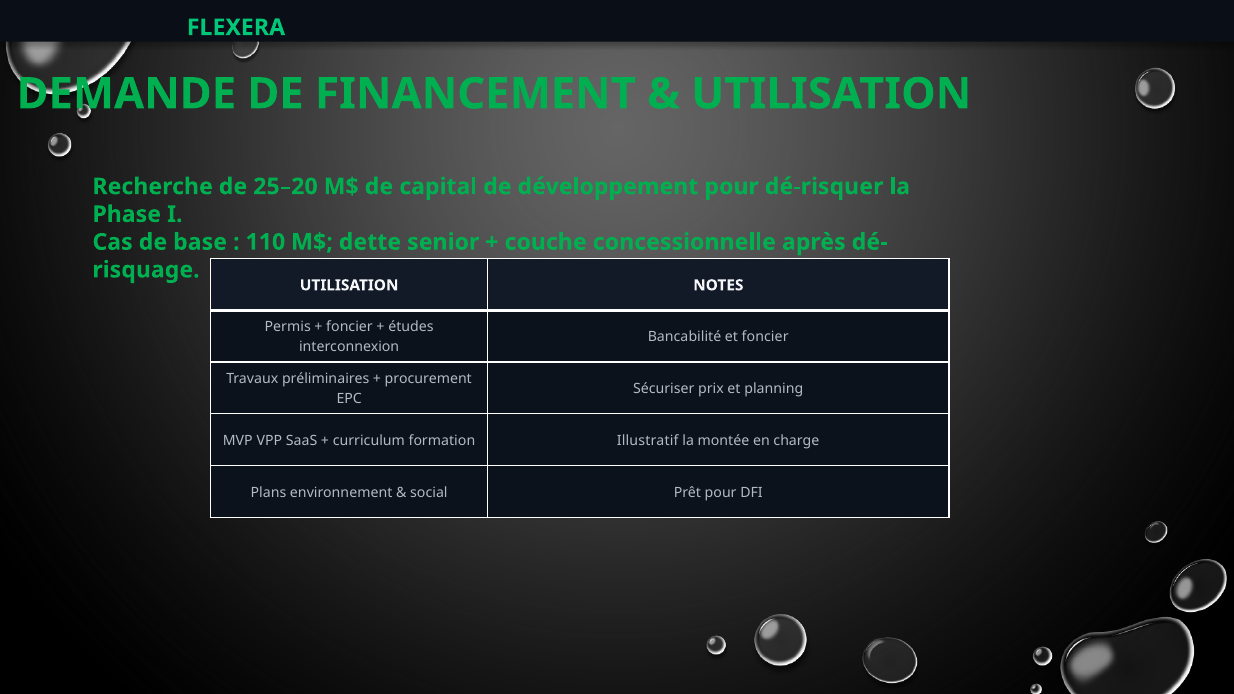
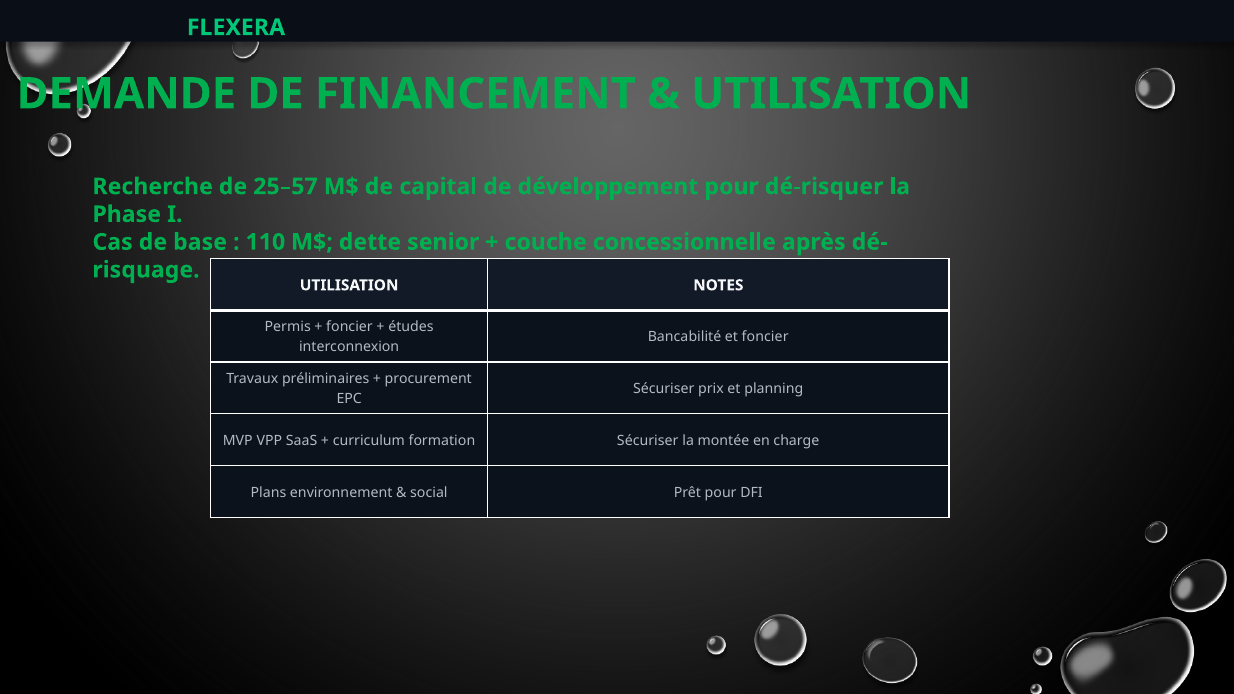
25–20: 25–20 -> 25–57
formation Illustratif: Illustratif -> Sécuriser
